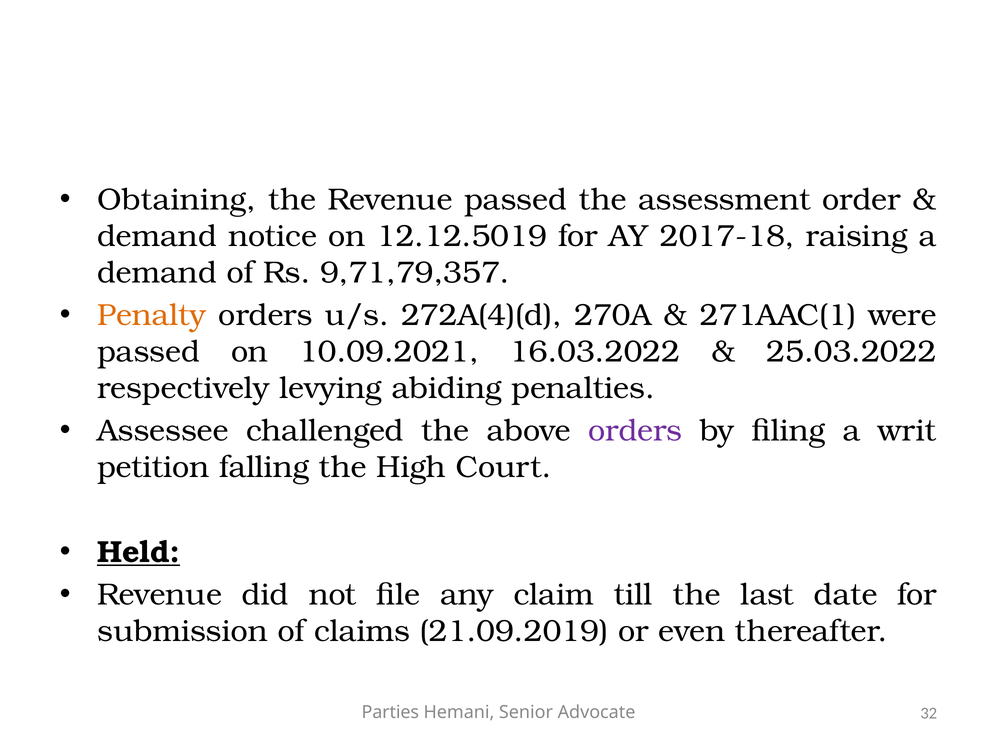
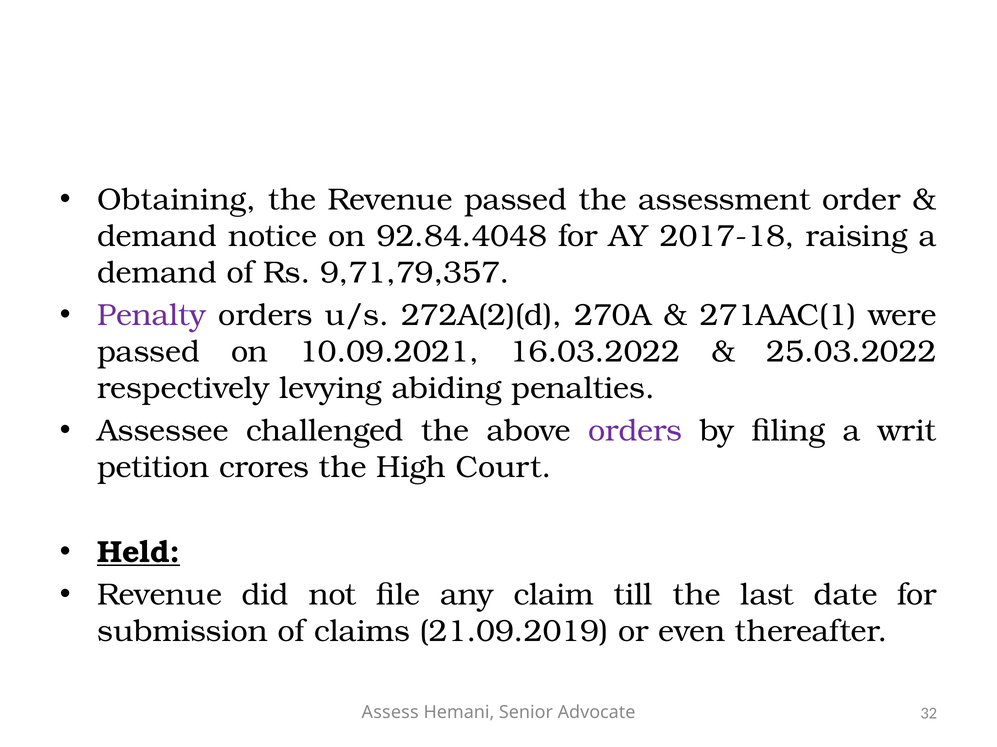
12.12.5019: 12.12.5019 -> 92.84.4048
Penalty colour: orange -> purple
272A(4)(d: 272A(4)(d -> 272A(2)(d
falling: falling -> crores
Parties: Parties -> Assess
